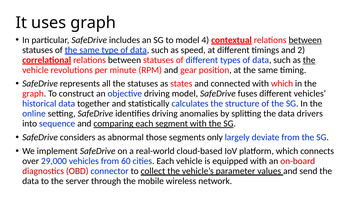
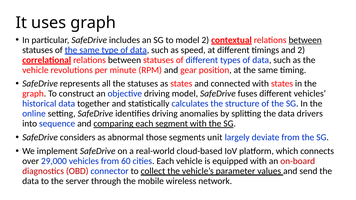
model 4: 4 -> 2
the at (309, 60) underline: present -> none
with which: which -> states
only: only -> unit
